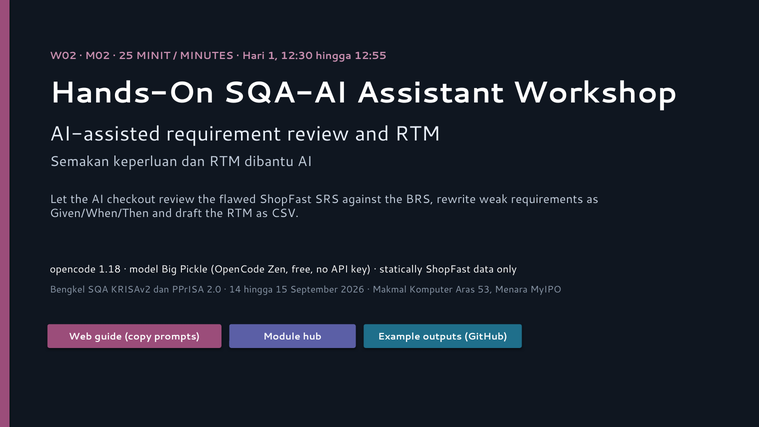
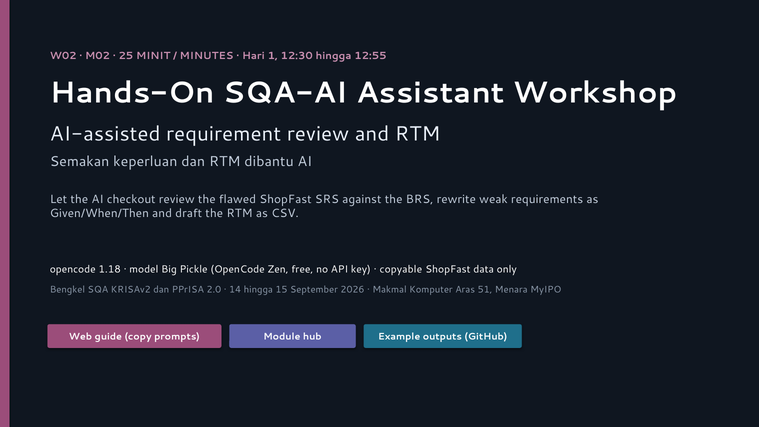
statically: statically -> copyable
53: 53 -> 51
